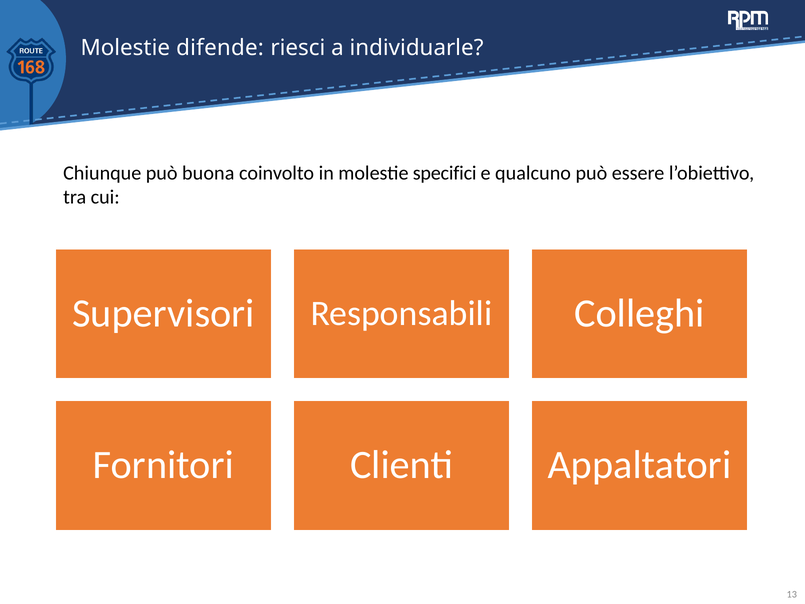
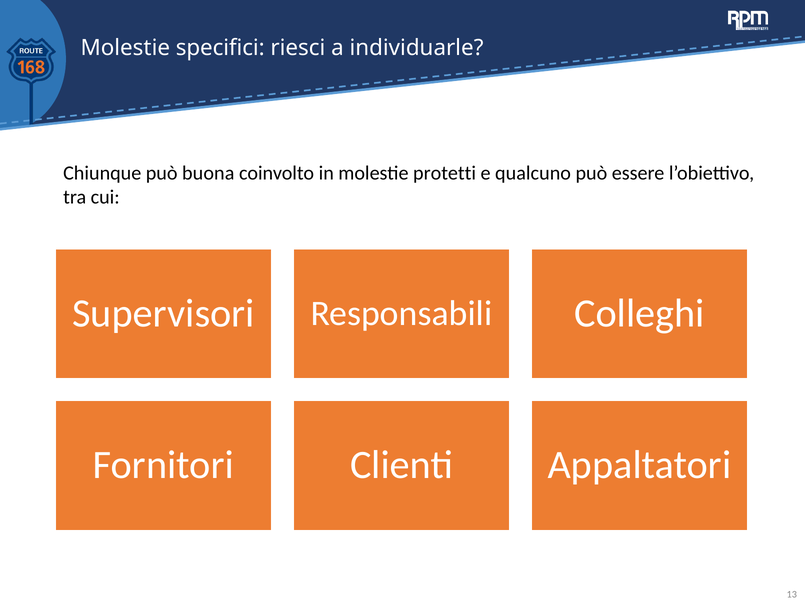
difende: difende -> specifici
specifici: specifici -> protetti
